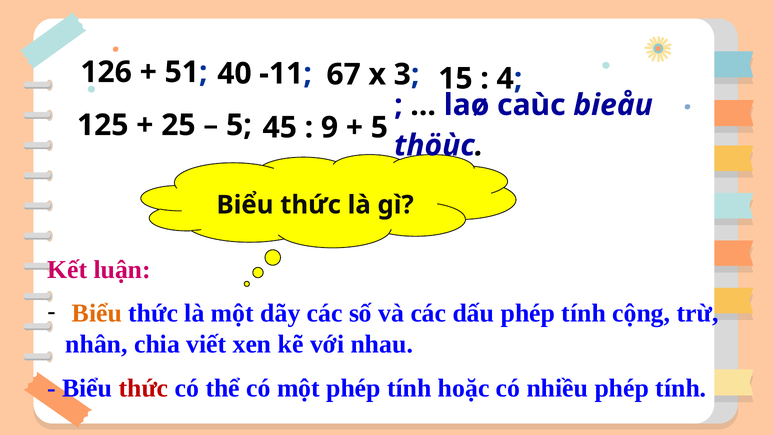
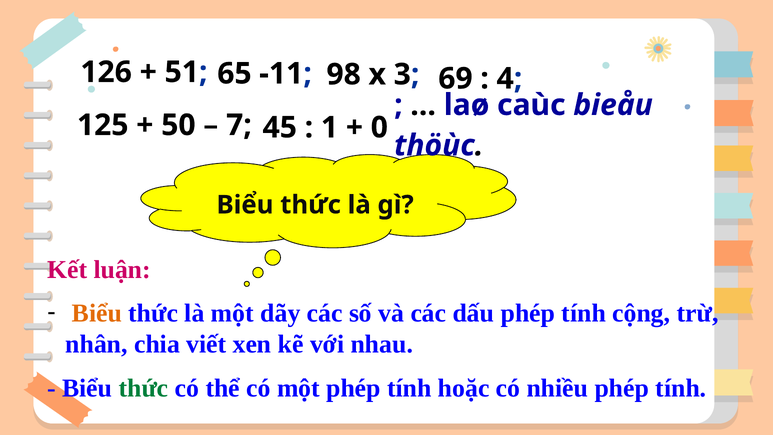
40: 40 -> 65
67: 67 -> 98
15: 15 -> 69
25: 25 -> 50
5 at (239, 125): 5 -> 7
9: 9 -> 1
5 at (379, 127): 5 -> 0
thức at (144, 388) colour: red -> green
